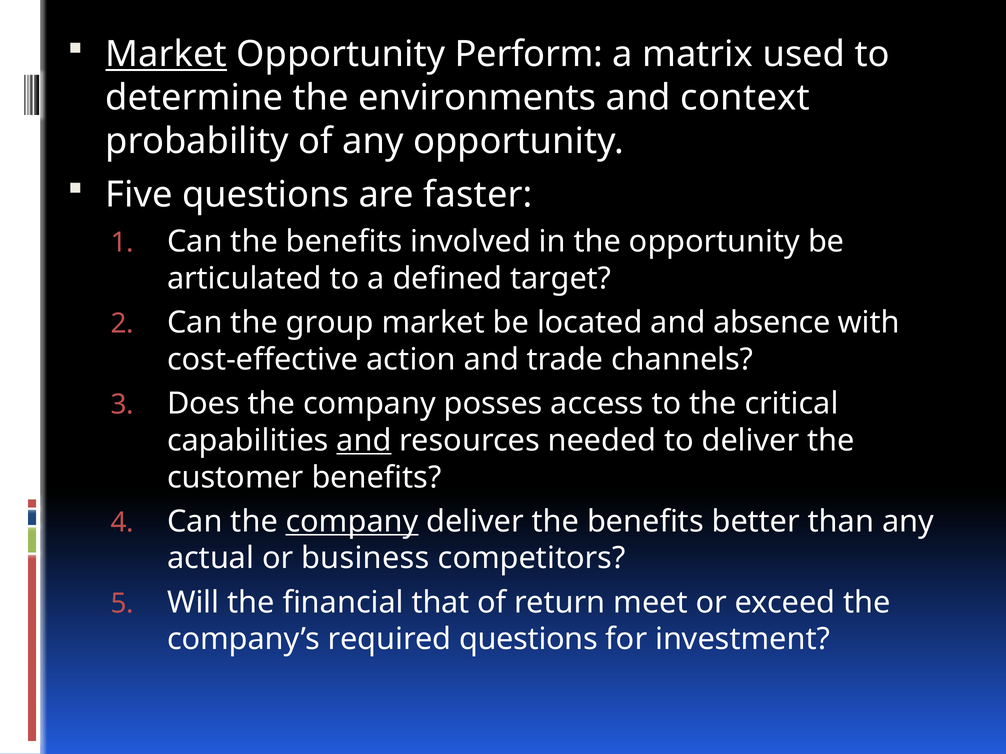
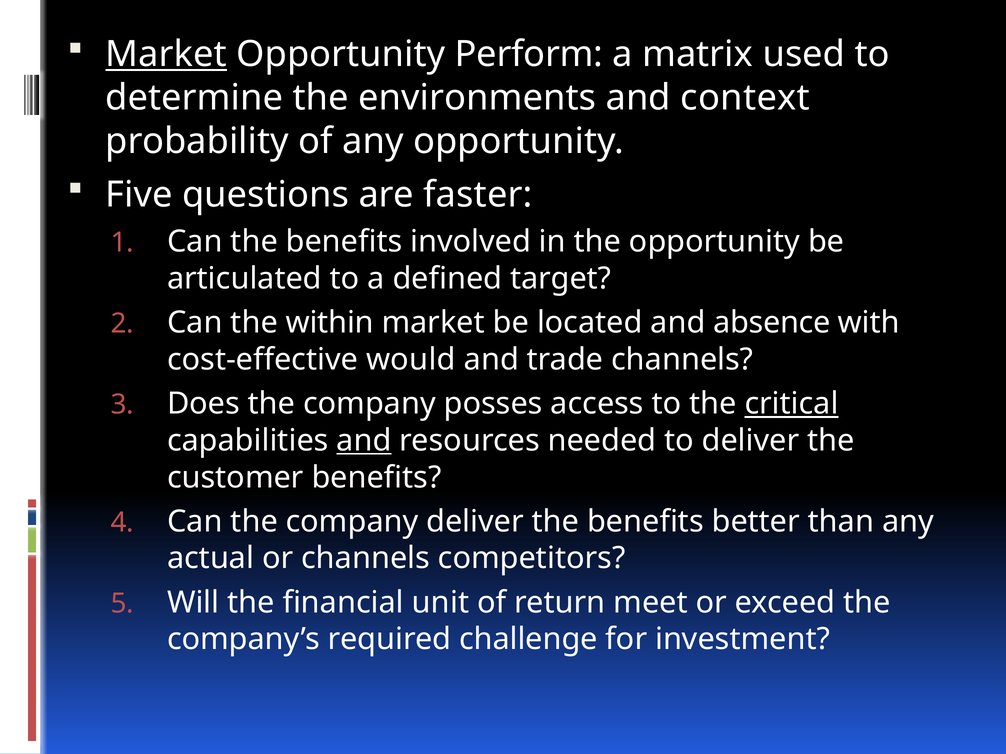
group: group -> within
action: action -> would
critical underline: none -> present
company at (352, 522) underline: present -> none
or business: business -> channels
that: that -> unit
required questions: questions -> challenge
